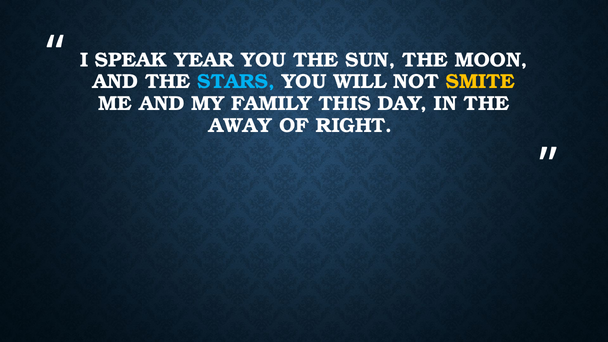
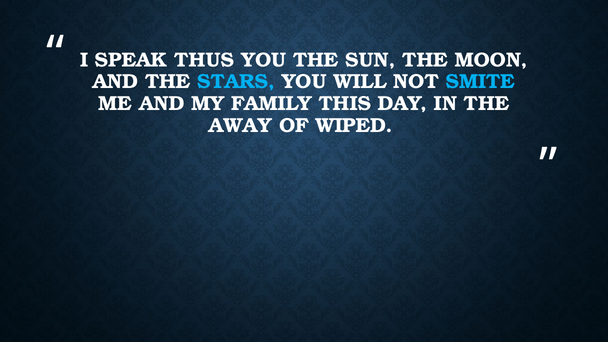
YEAR: YEAR -> THUS
SMITE colour: yellow -> light blue
RIGHT: RIGHT -> WIPED
